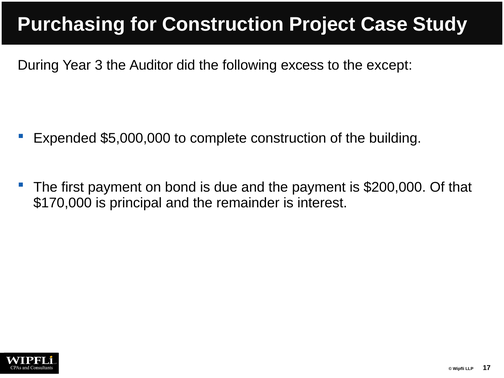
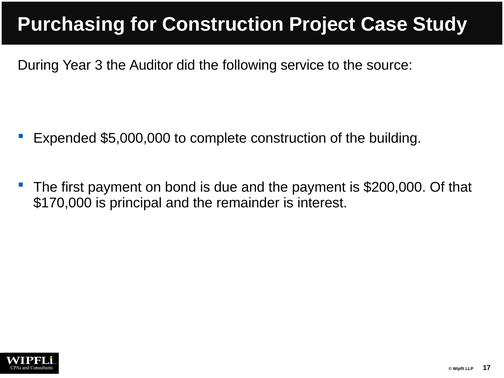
excess: excess -> service
except: except -> source
